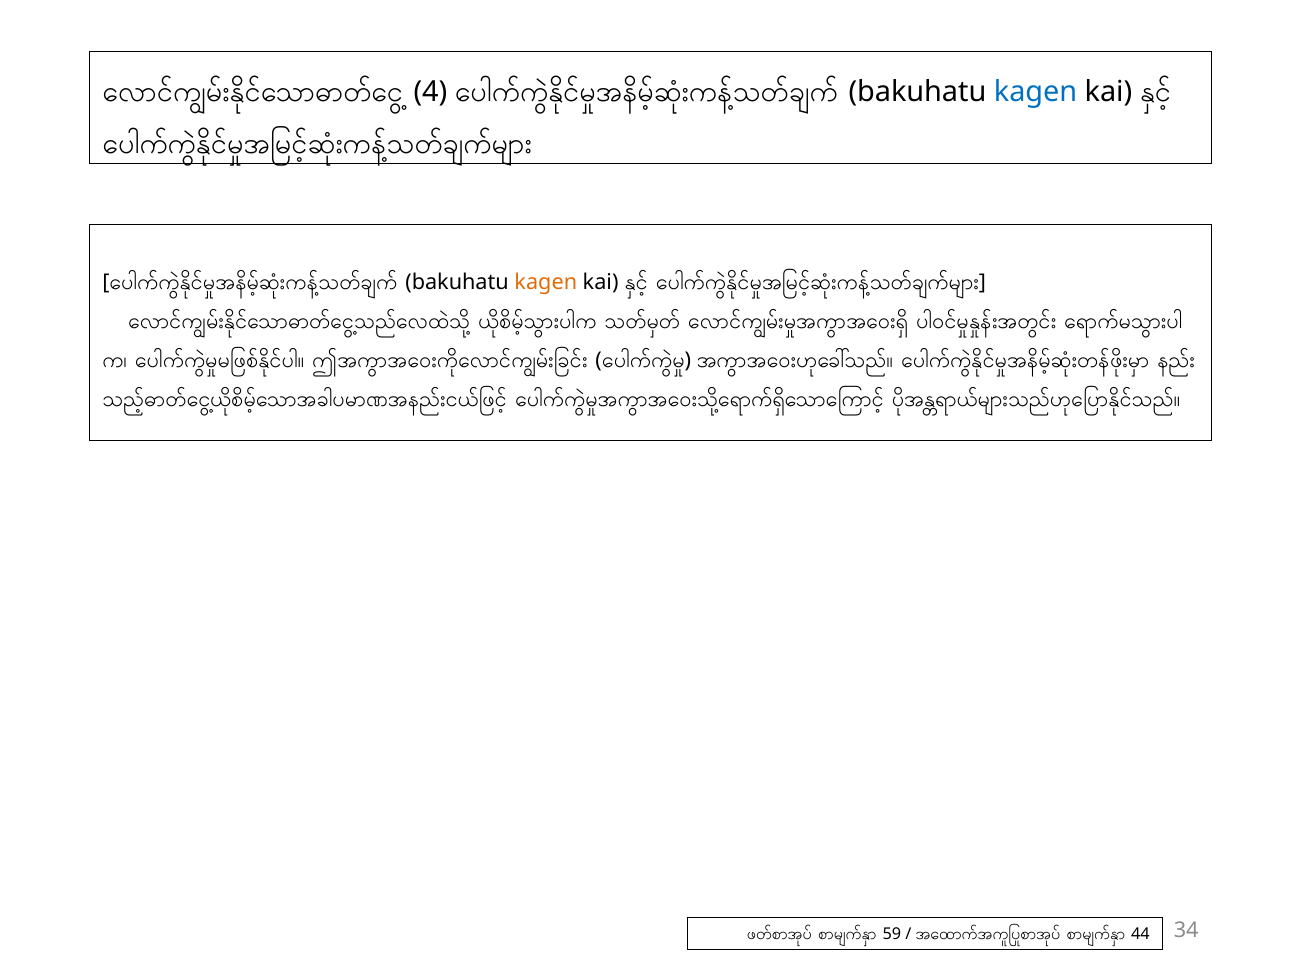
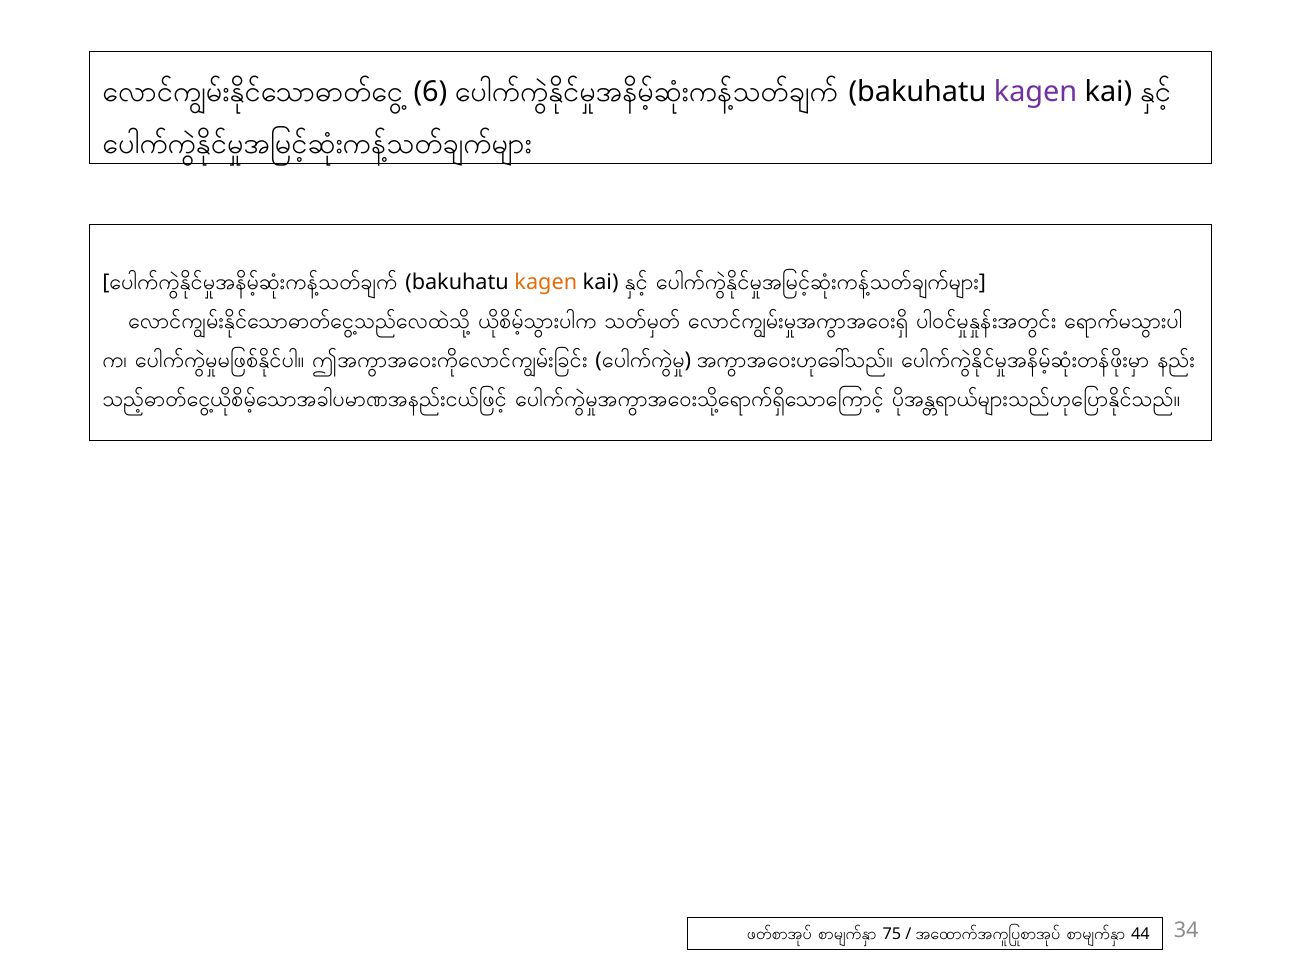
4: 4 -> 6
kagen at (1036, 92) colour: blue -> purple
59: 59 -> 75
